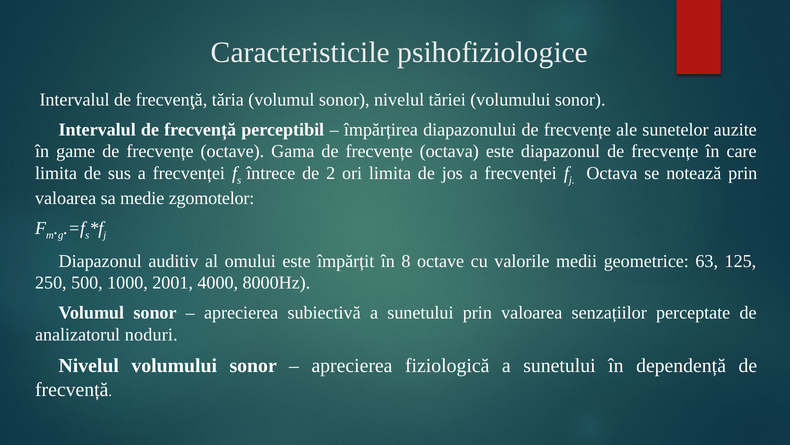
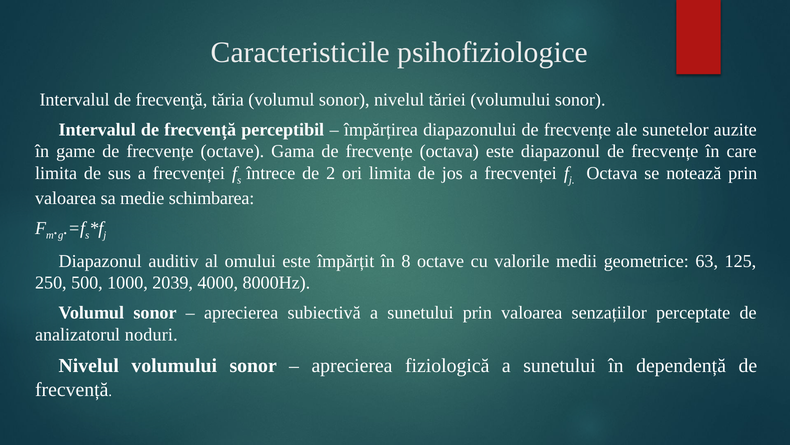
zgomotelor: zgomotelor -> schimbarea
2001: 2001 -> 2039
